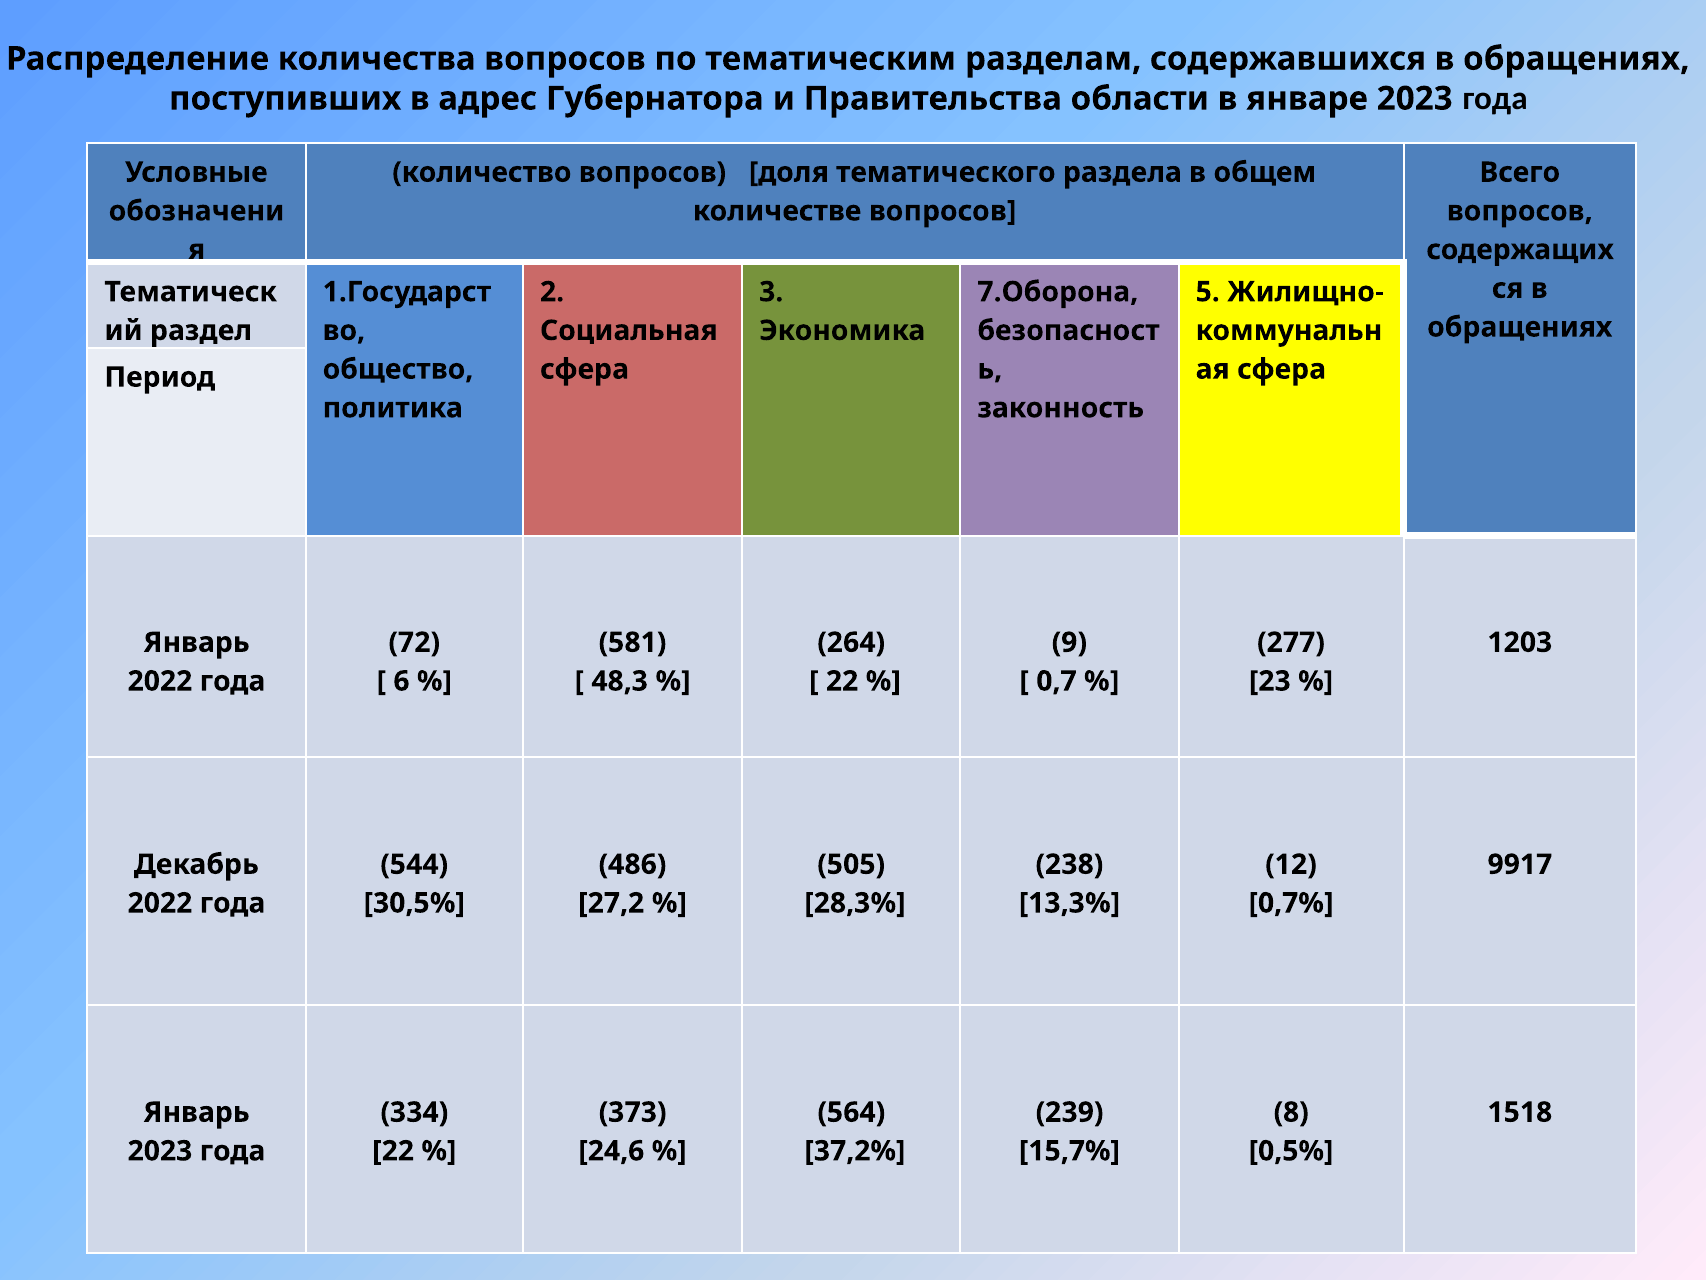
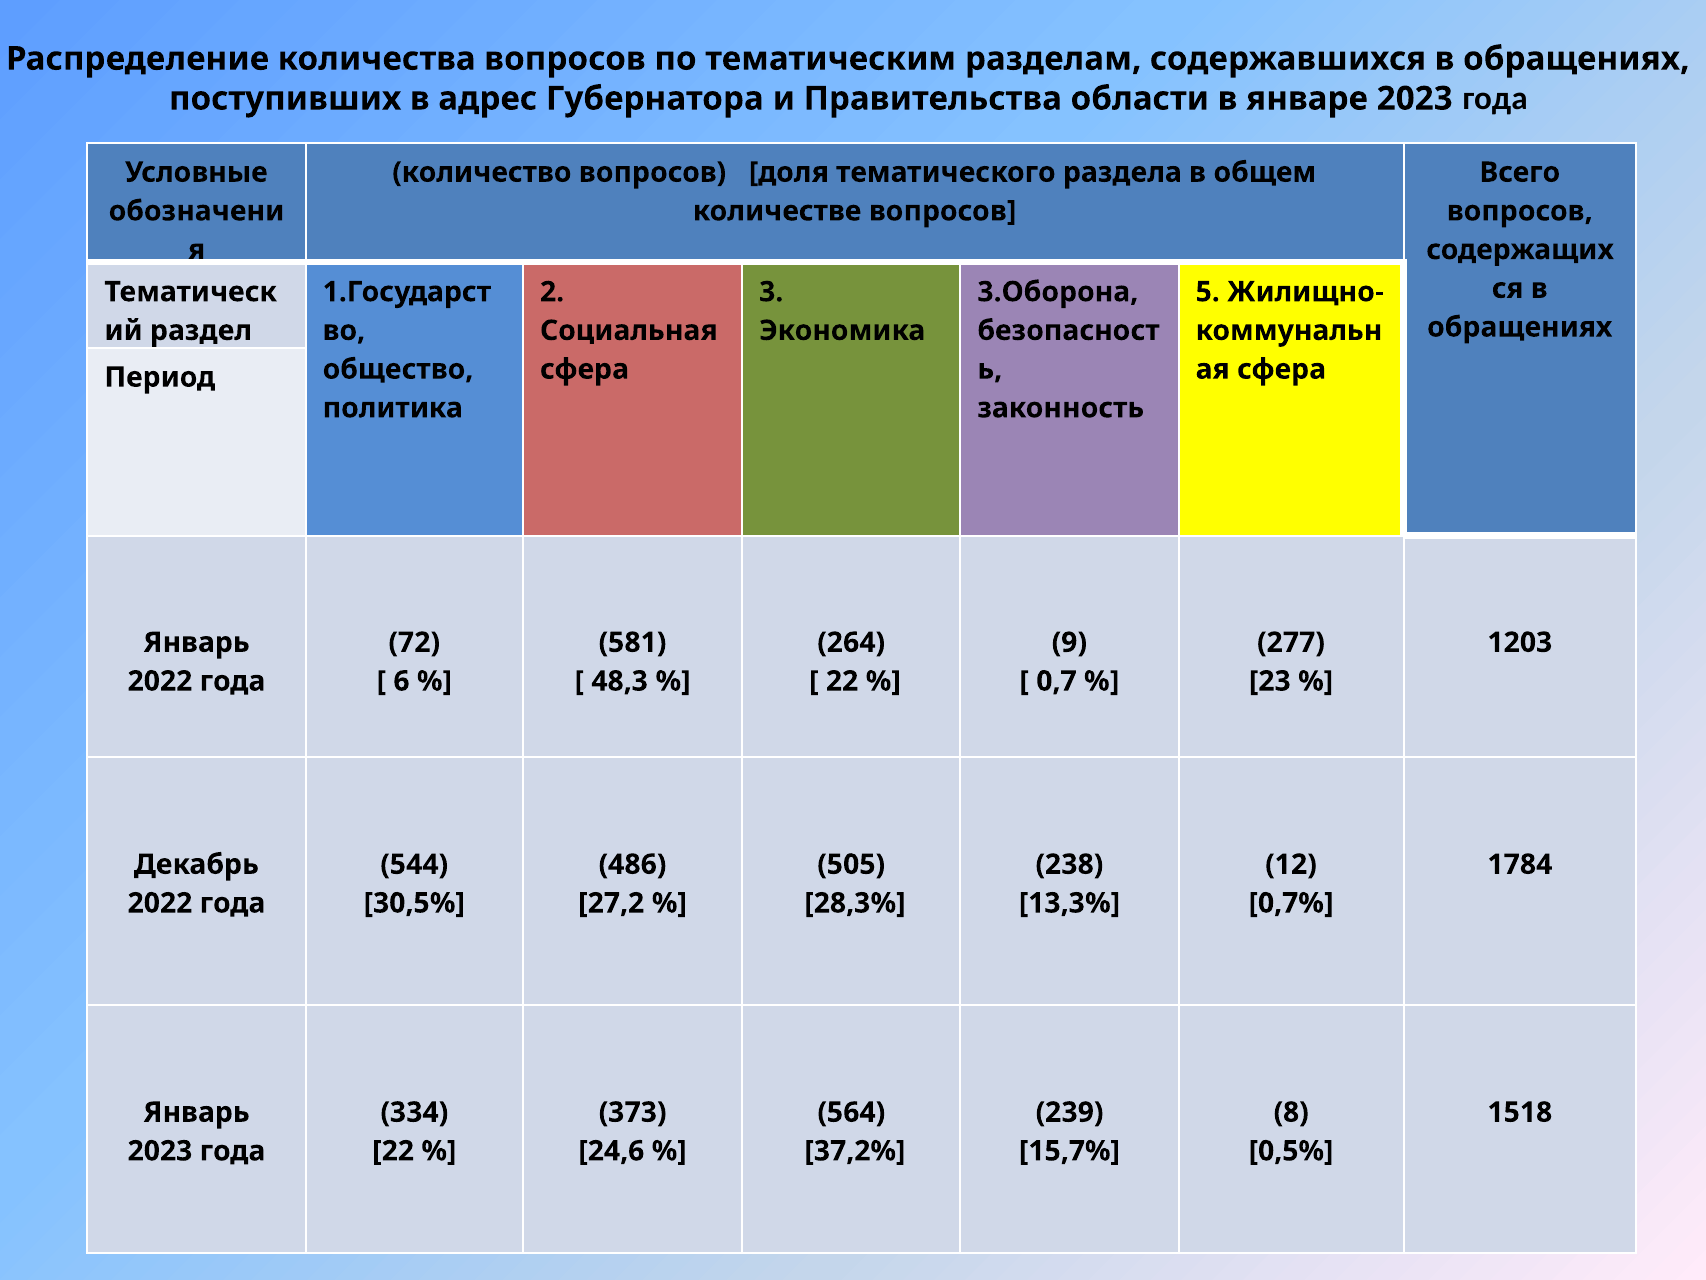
7.Оборона: 7.Оборона -> 3.Оборона
9917: 9917 -> 1784
